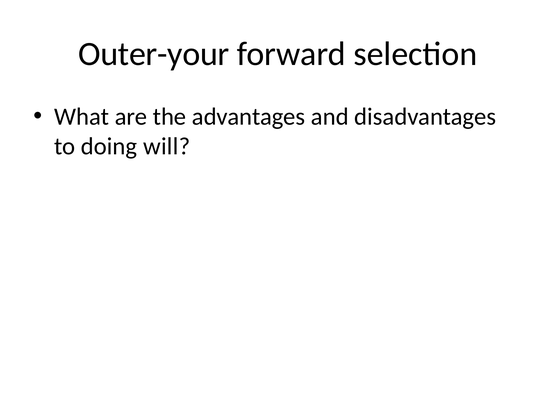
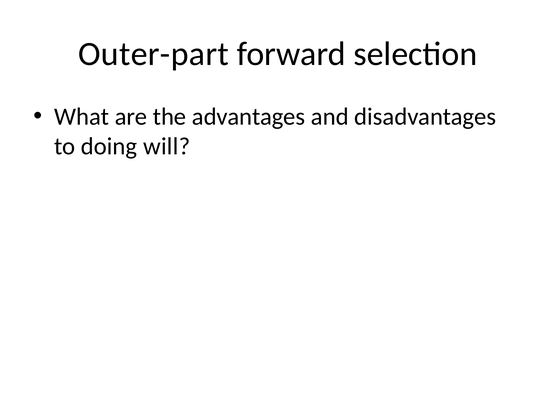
Outer-your: Outer-your -> Outer-part
